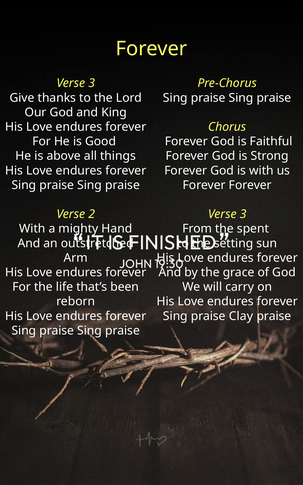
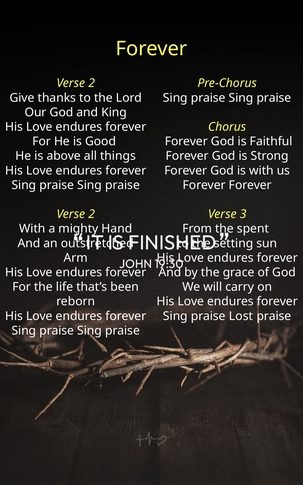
3 at (92, 83): 3 -> 2
Clay: Clay -> Lost
